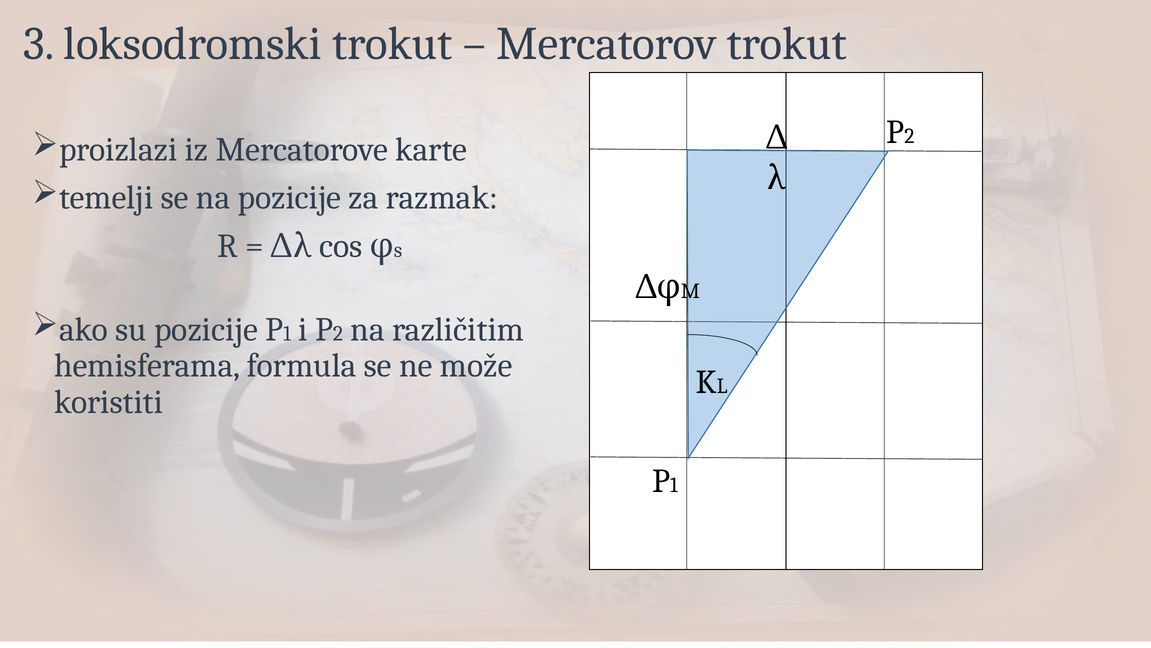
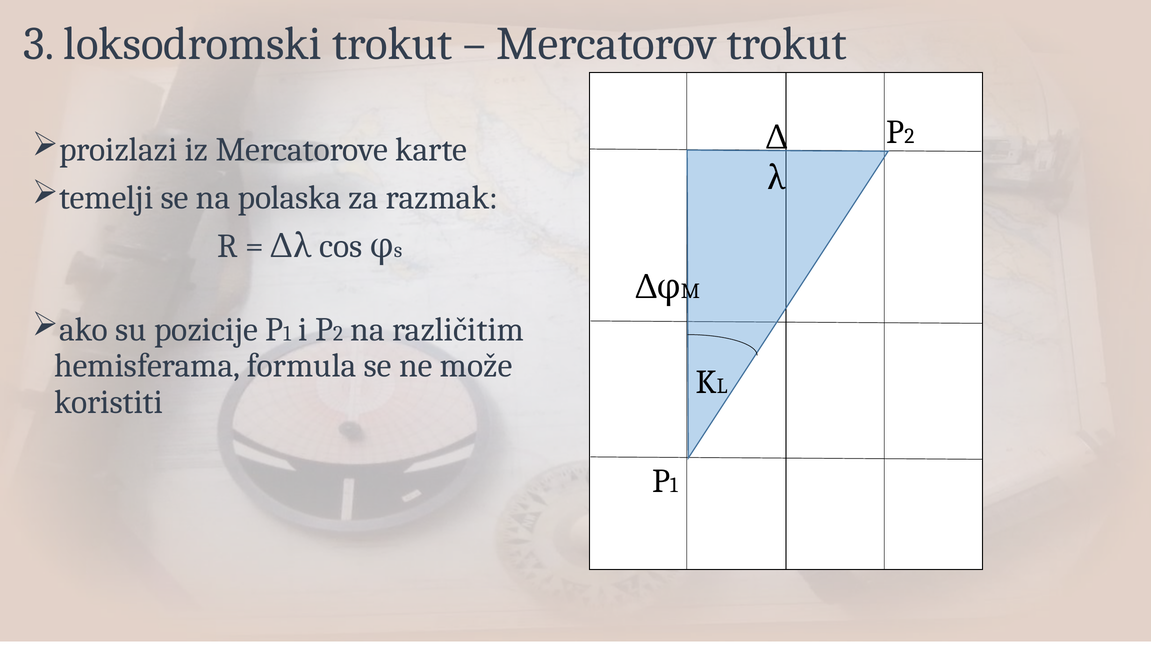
na pozicije: pozicije -> polaska
